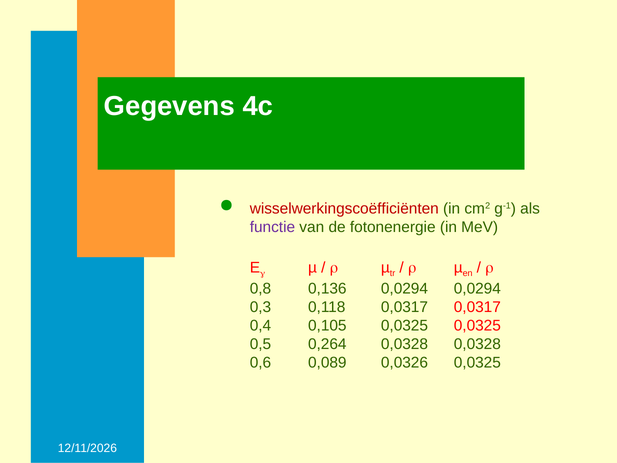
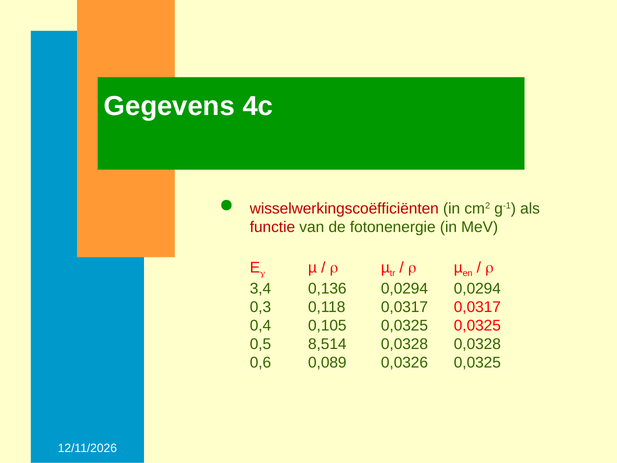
functie colour: purple -> red
0,8: 0,8 -> 3,4
0,264: 0,264 -> 8,514
